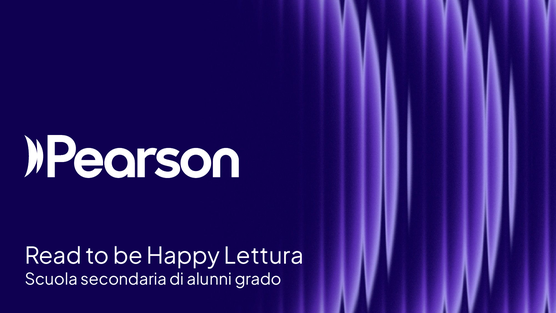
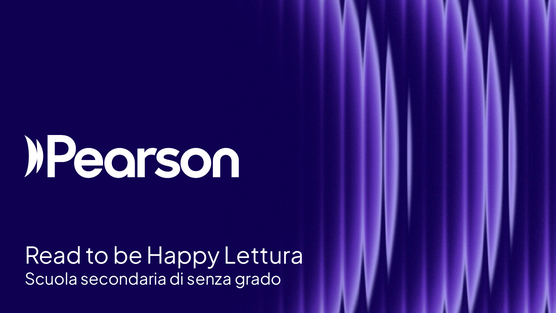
alunni: alunni -> senza
